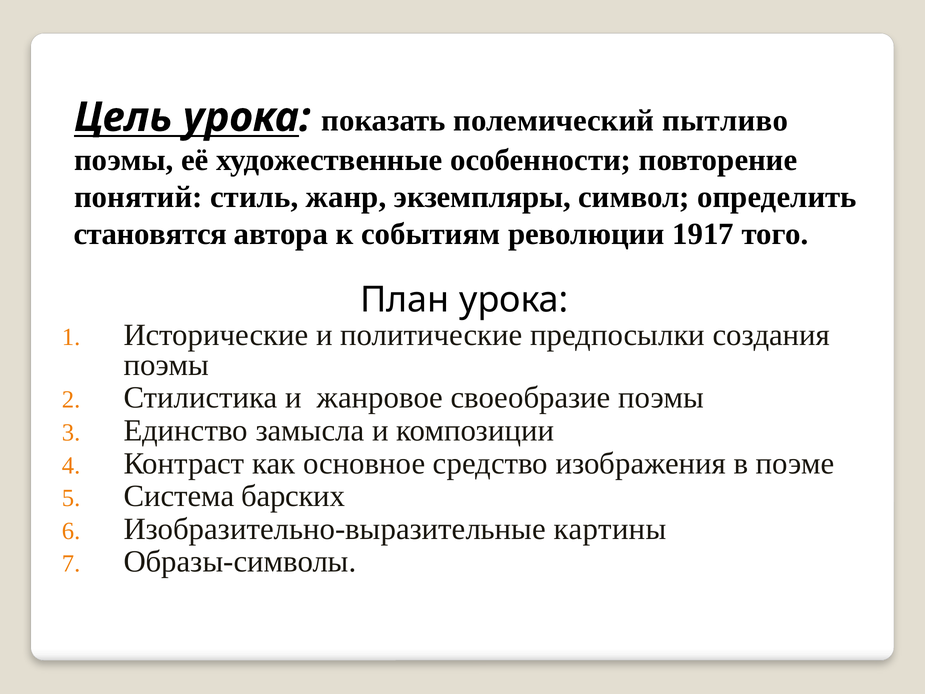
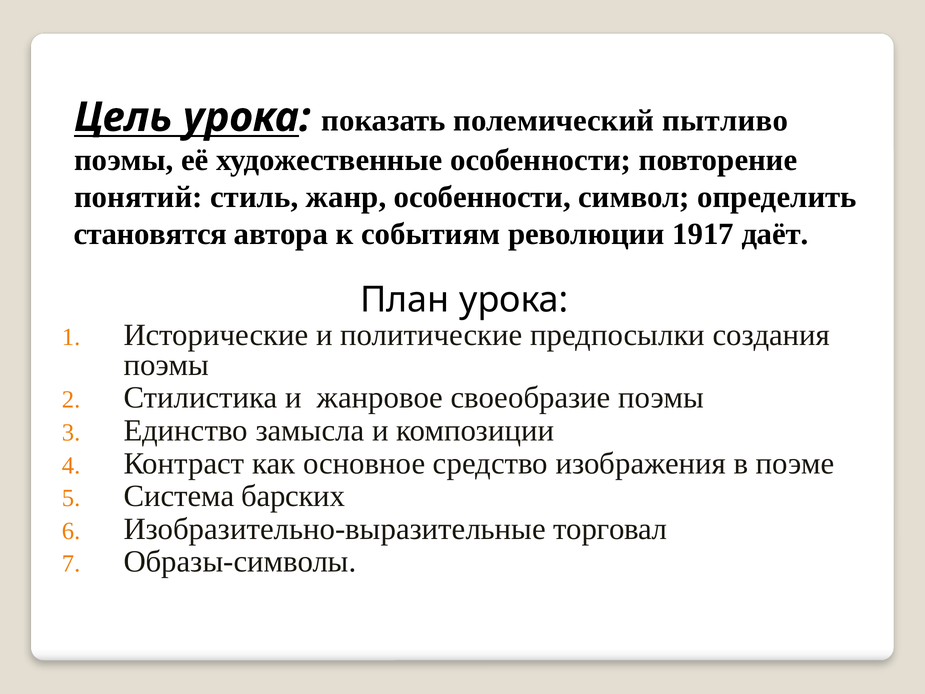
жанр экземпляры: экземпляры -> особенности
того: того -> даёт
картины: картины -> торговал
